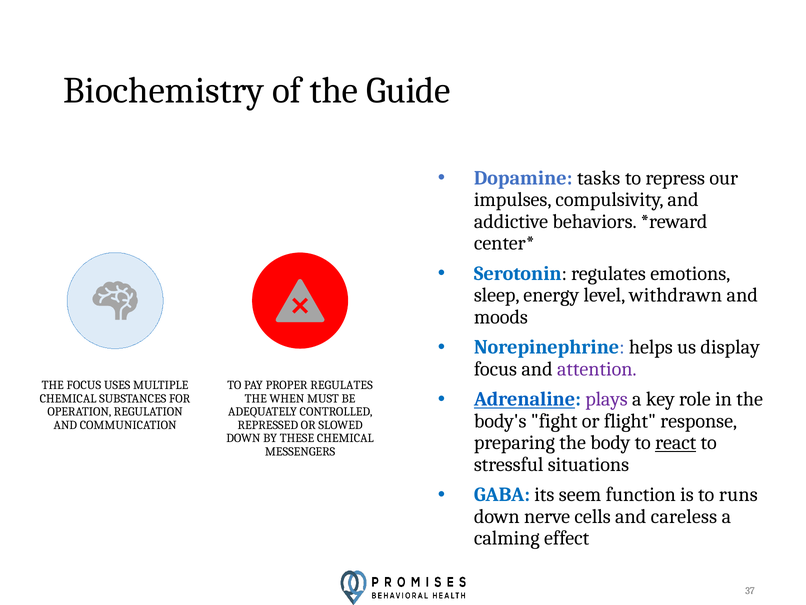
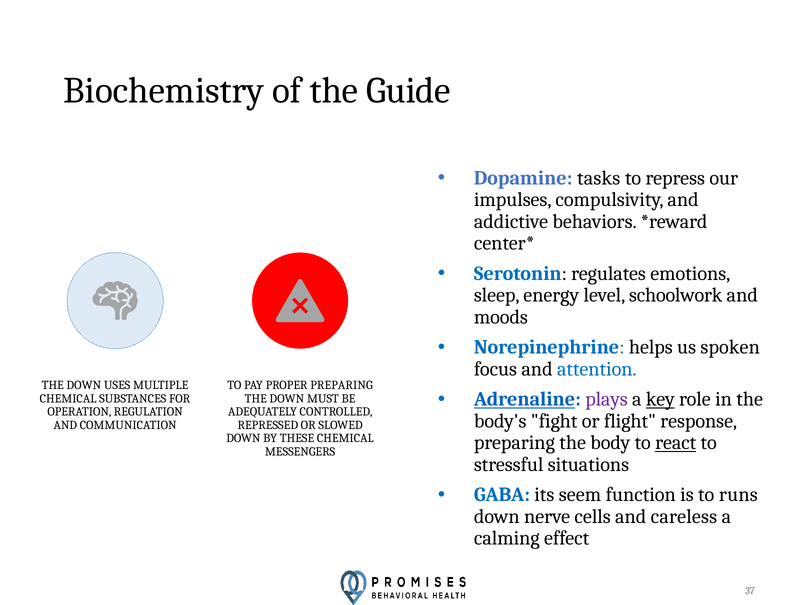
withdrawn: withdrawn -> schoolwork
display: display -> spoken
attention colour: purple -> blue
FOCUS at (84, 385): FOCUS -> DOWN
REGULATES at (342, 385): REGULATES -> PREPARING
key underline: none -> present
WHEN at (287, 398): WHEN -> DOWN
